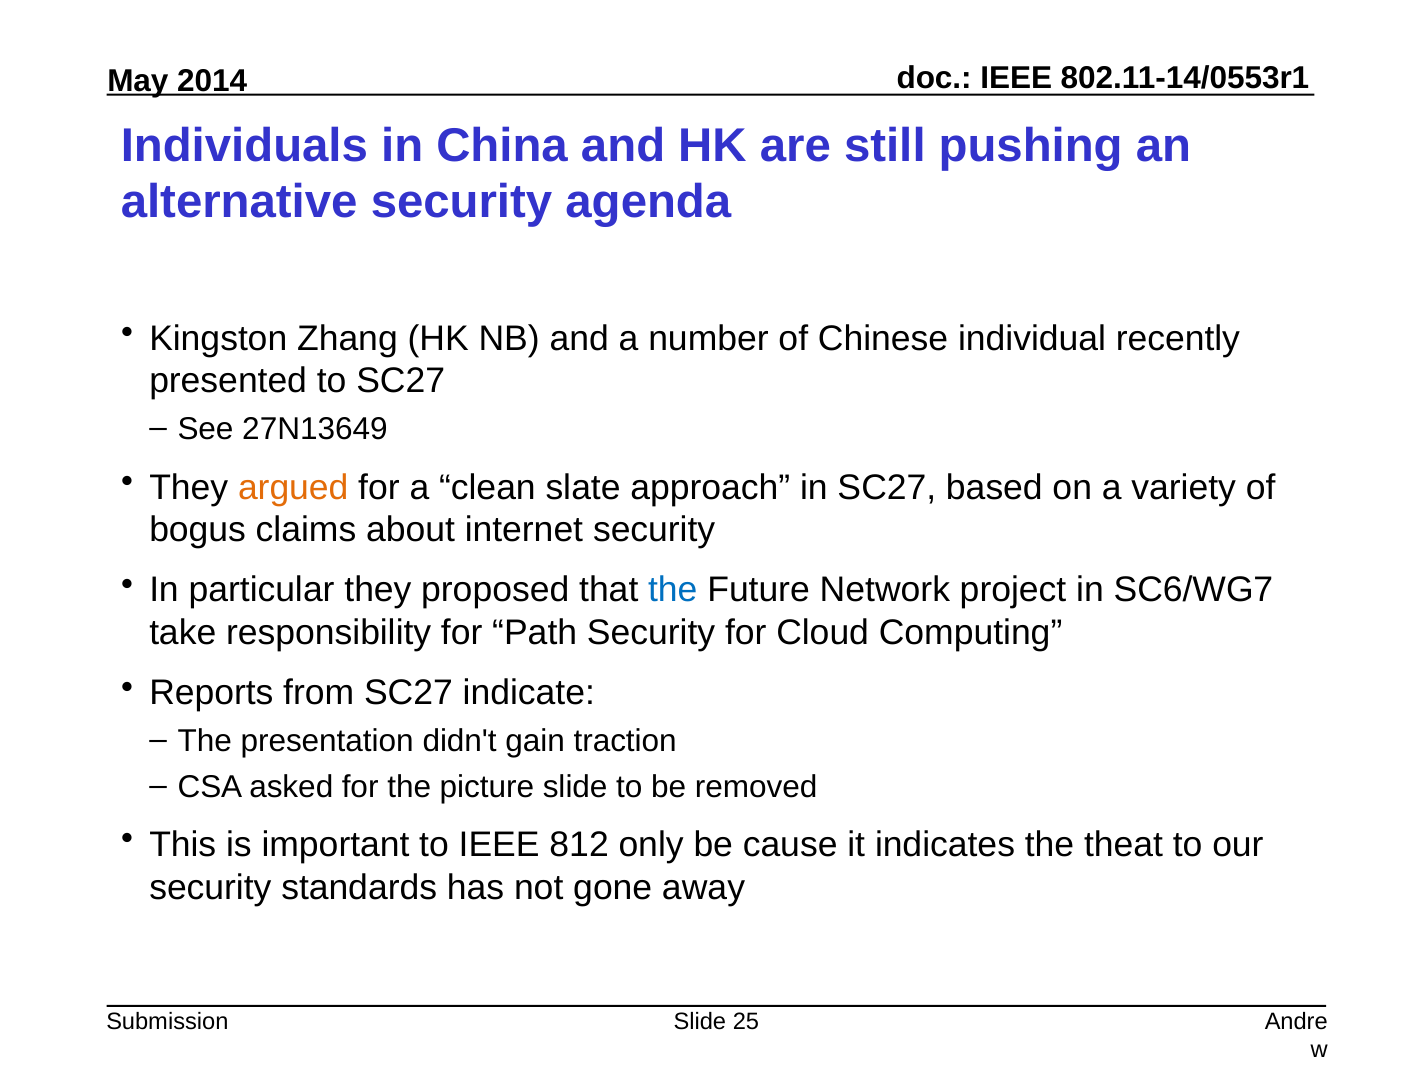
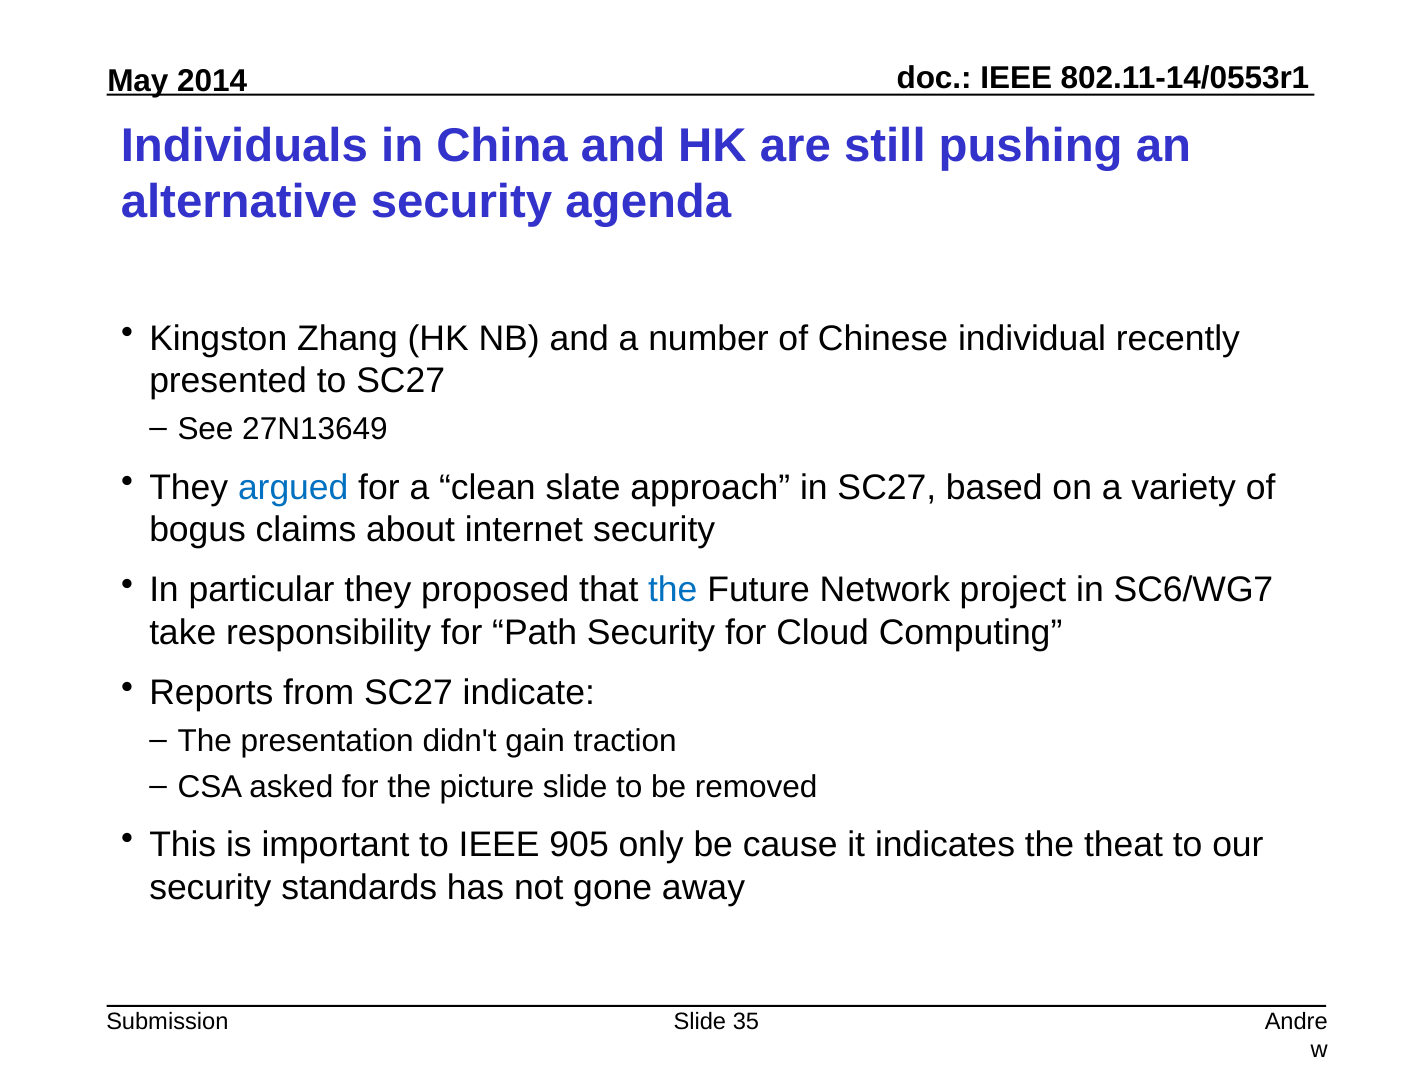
argued colour: orange -> blue
812: 812 -> 905
25: 25 -> 35
